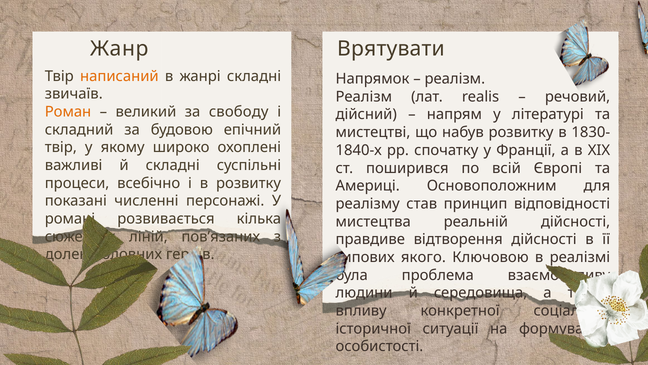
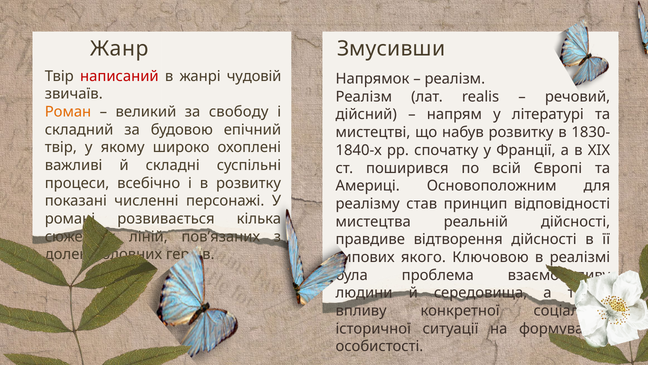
Врятувати: Врятувати -> Змусивши
написаний colour: orange -> red
жанрі складні: складні -> чудовій
